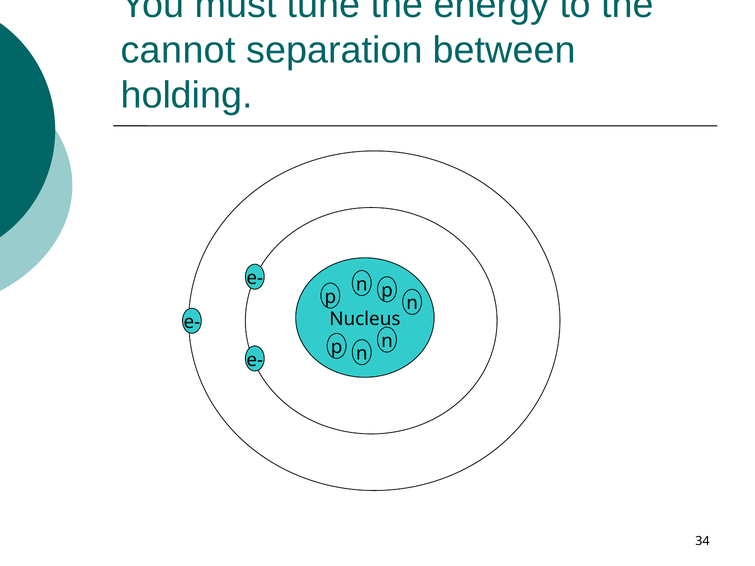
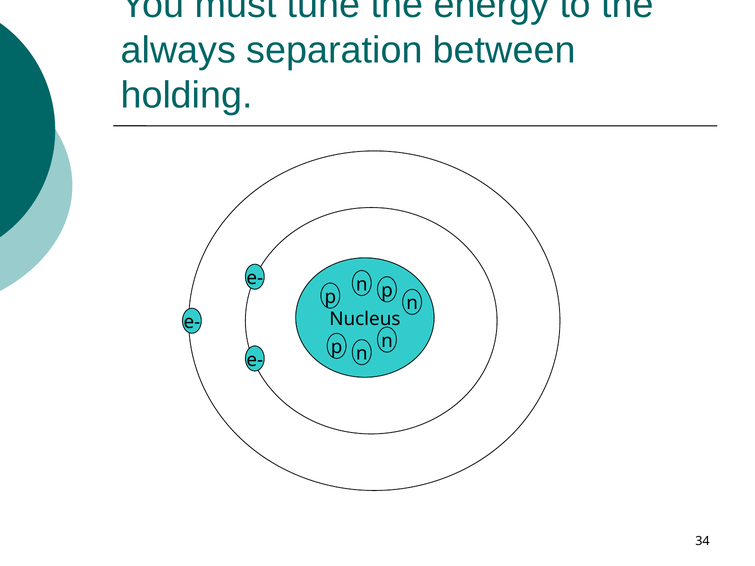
cannot: cannot -> always
